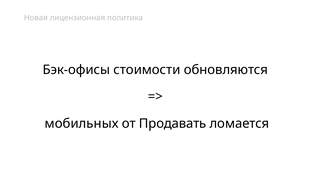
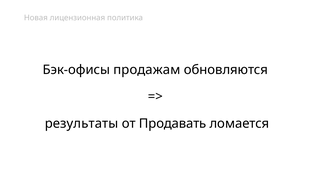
стоимости: стоимости -> продажам
мобильных: мобильных -> результаты
